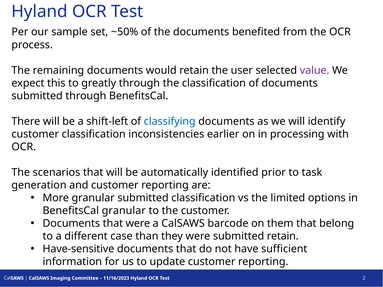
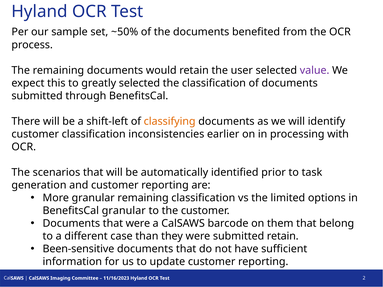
greatly through: through -> selected
classifying colour: blue -> orange
granular submitted: submitted -> remaining
Have-sensitive: Have-sensitive -> Been-sensitive
